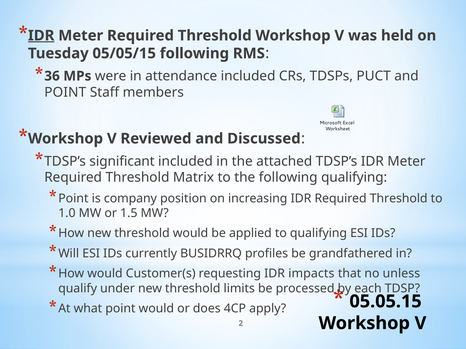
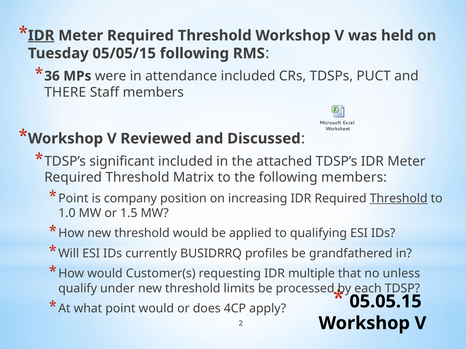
POINT at (65, 92): POINT -> THERE
following qualifying: qualifying -> members
Threshold at (399, 199) underline: none -> present
impacts: impacts -> multiple
